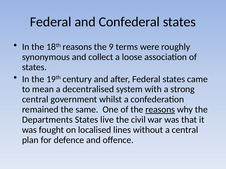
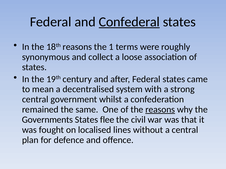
Confederal underline: none -> present
9: 9 -> 1
Departments: Departments -> Governments
live: live -> flee
